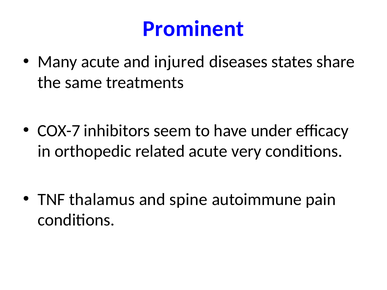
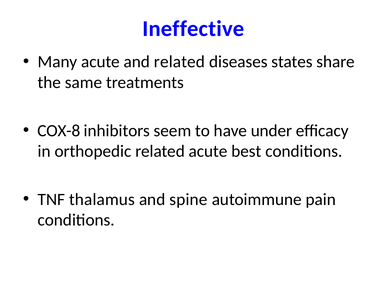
Prominent: Prominent -> Ineffective
and injured: injured -> related
COX-7: COX-7 -> COX-8
very: very -> best
